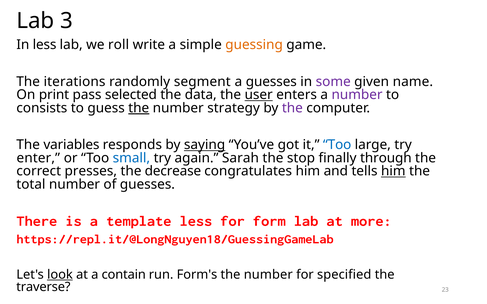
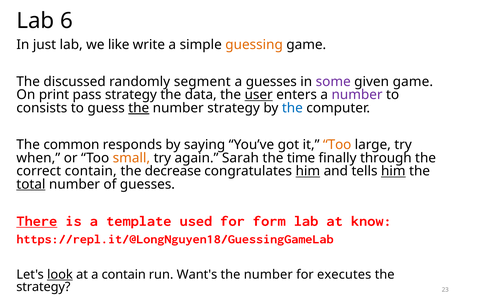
3: 3 -> 6
In less: less -> just
roll: roll -> like
iterations: iterations -> discussed
given name: name -> game
pass selected: selected -> strategy
the at (292, 108) colour: purple -> blue
variables: variables -> common
saying underline: present -> none
Too at (337, 145) colour: blue -> orange
enter: enter -> when
small colour: blue -> orange
stop: stop -> time
correct presses: presses -> contain
him at (308, 171) underline: none -> present
total underline: none -> present
There underline: none -> present
template less: less -> used
more: more -> know
Form's: Form's -> Want's
specified: specified -> executes
traverse at (43, 287): traverse -> strategy
